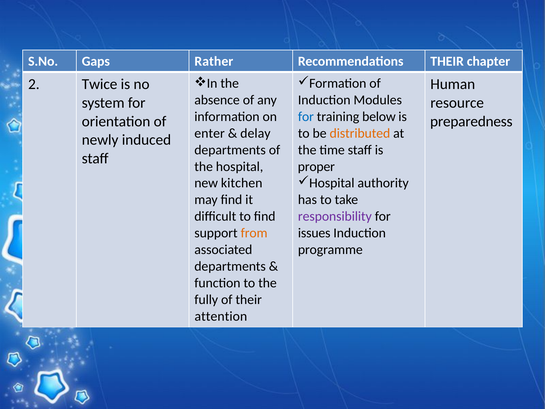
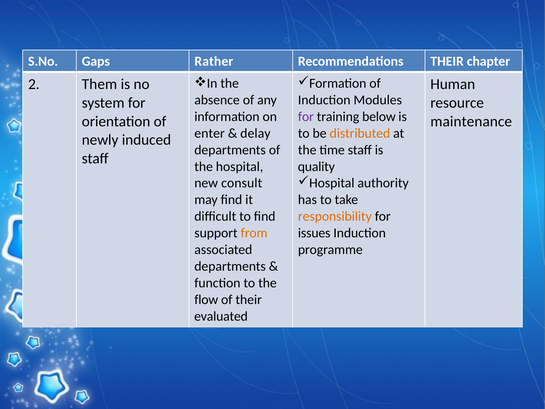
Twice: Twice -> Them
for at (306, 117) colour: blue -> purple
preparedness: preparedness -> maintenance
proper: proper -> quality
kitchen: kitchen -> consult
responsibility colour: purple -> orange
fully: fully -> flow
attention: attention -> evaluated
